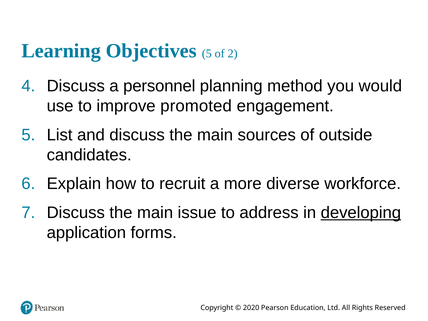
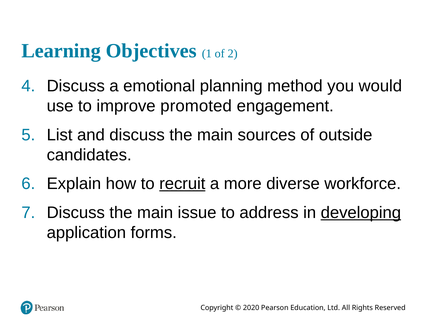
Objectives 5: 5 -> 1
personnel: personnel -> emotional
recruit underline: none -> present
